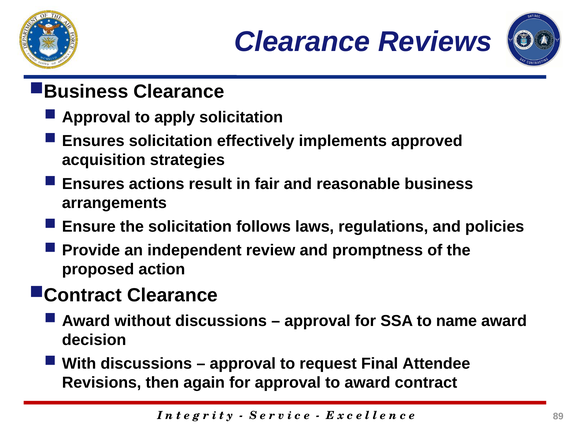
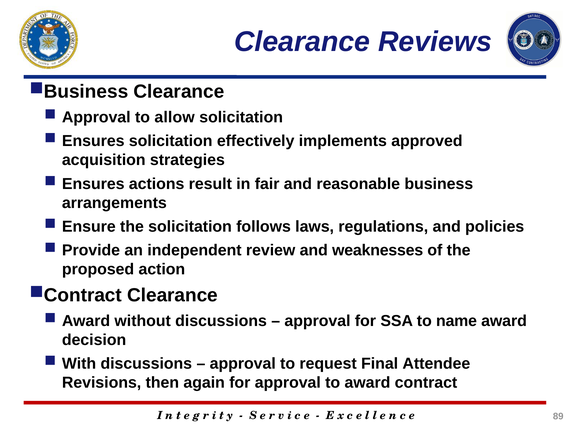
apply: apply -> allow
promptness: promptness -> weaknesses
